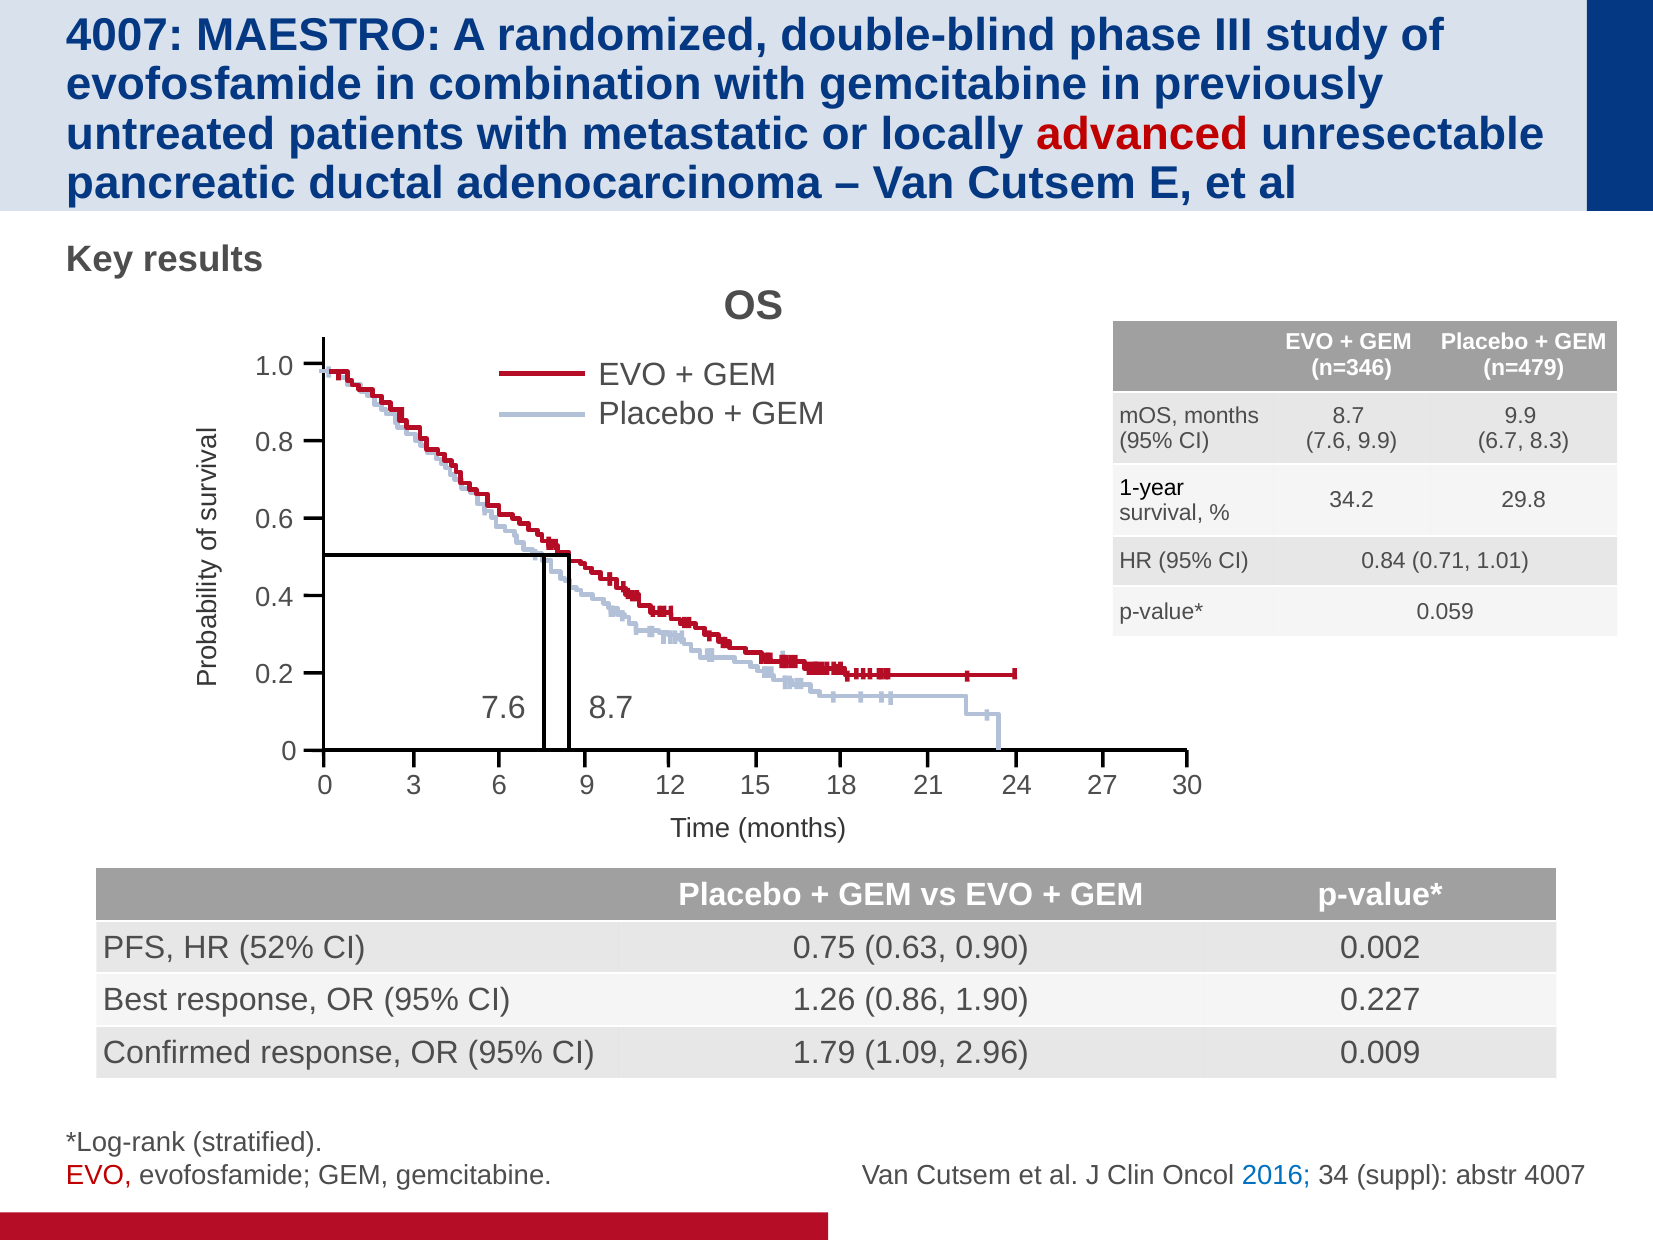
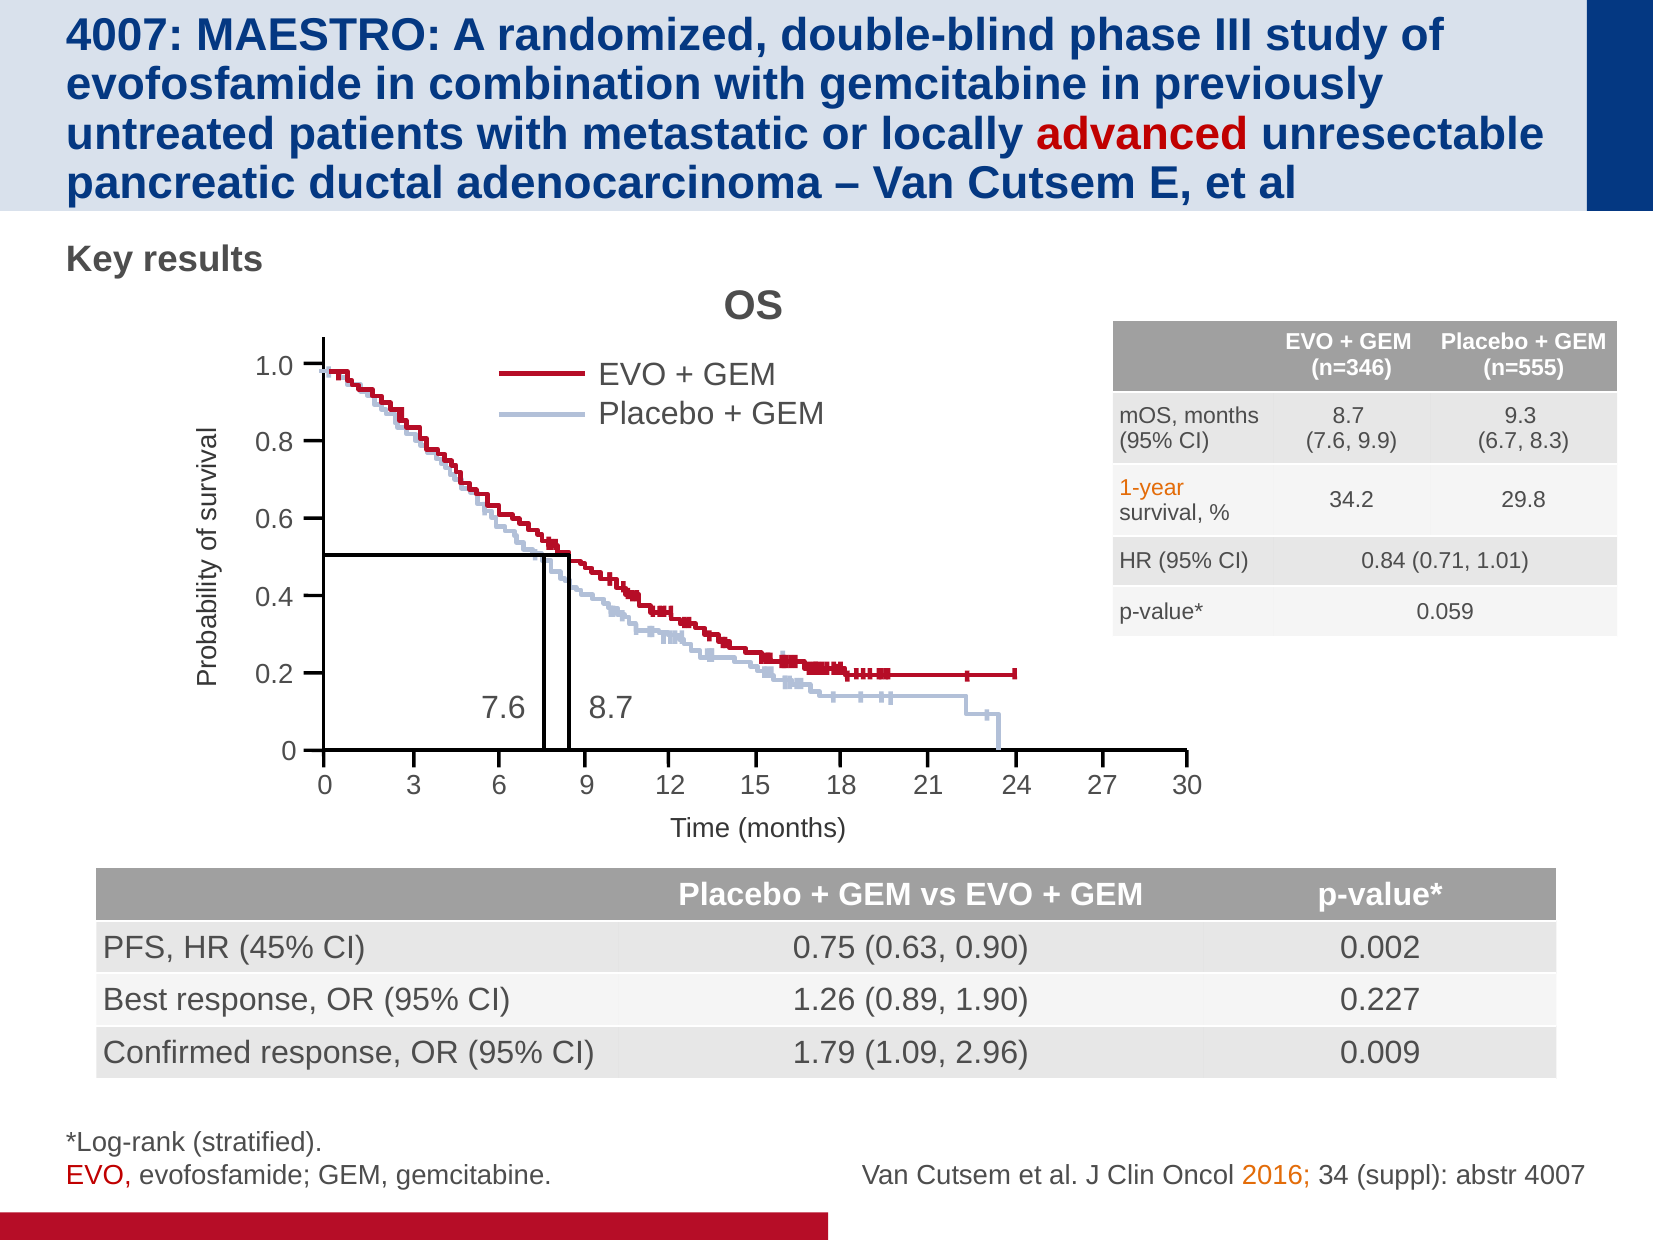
n=479: n=479 -> n=555
9.9 at (1521, 416): 9.9 -> 9.3
1-year colour: black -> orange
52%: 52% -> 45%
0.86: 0.86 -> 0.89
2016 colour: blue -> orange
